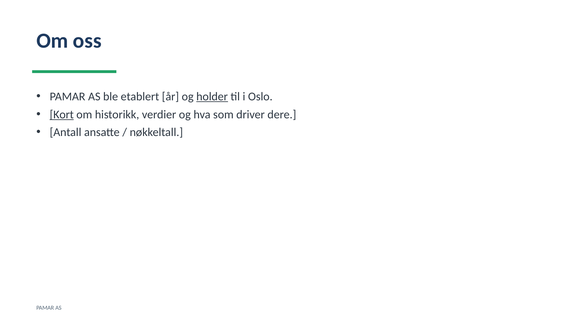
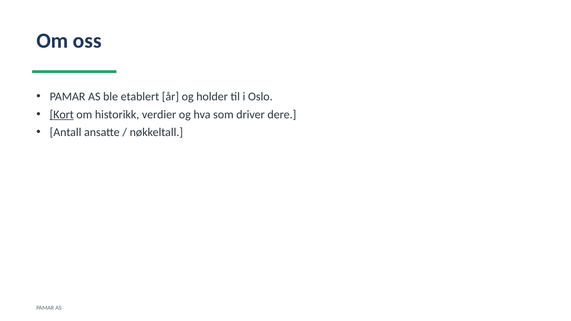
holder underline: present -> none
